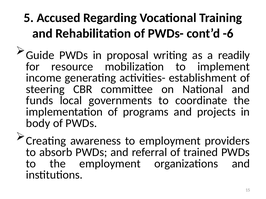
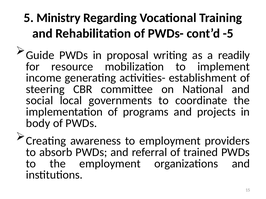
Accused: Accused -> Ministry
-6: -6 -> -5
funds: funds -> social
